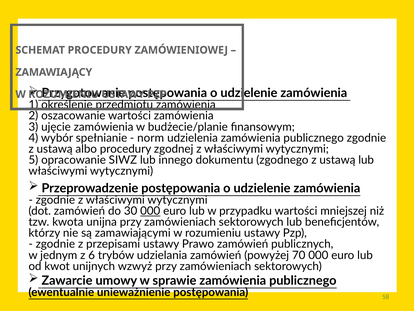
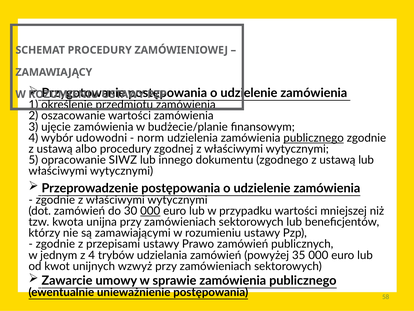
spełnianie: spełnianie -> udowodni
publicznego at (314, 138) underline: none -> present
z 6: 6 -> 4
70: 70 -> 35
